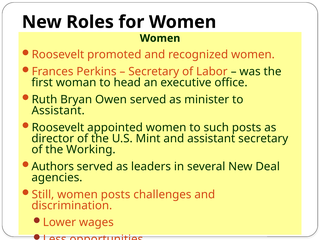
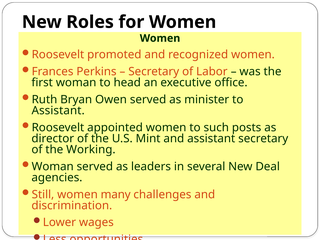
Authors at (53, 167): Authors -> Woman
women posts: posts -> many
